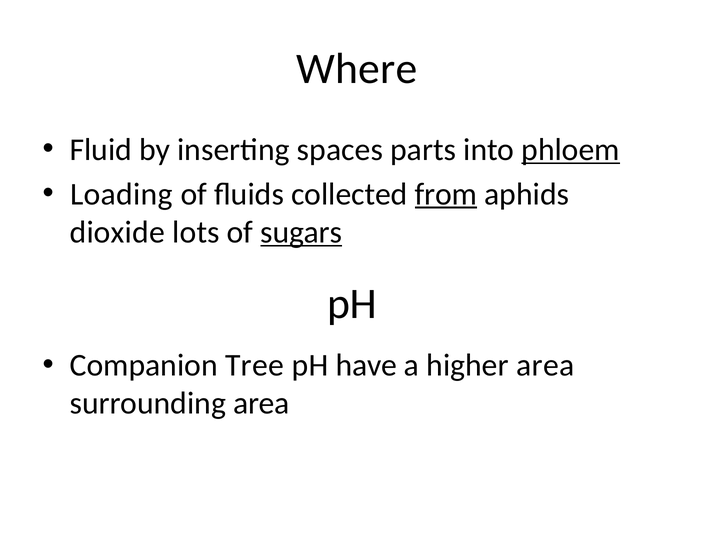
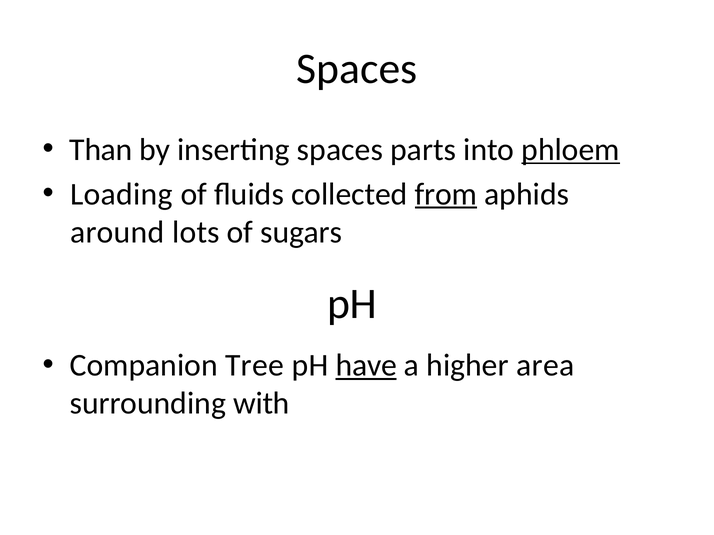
Where at (357, 69): Where -> Spaces
Fluid: Fluid -> Than
dioxide: dioxide -> around
sugars underline: present -> none
have underline: none -> present
surrounding area: area -> with
